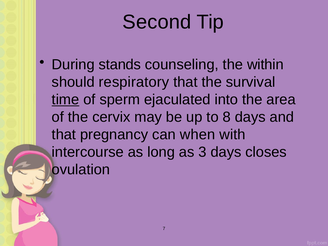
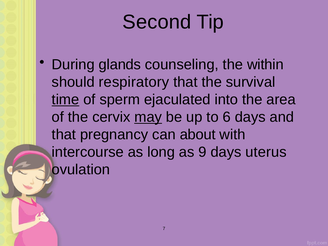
stands: stands -> glands
may underline: none -> present
8: 8 -> 6
when: when -> about
3: 3 -> 9
closes: closes -> uterus
